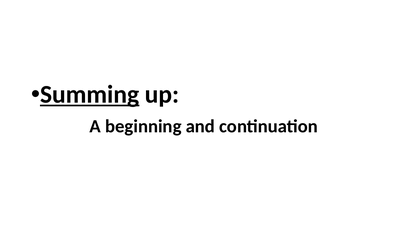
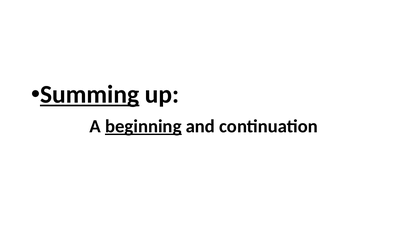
beginning underline: none -> present
